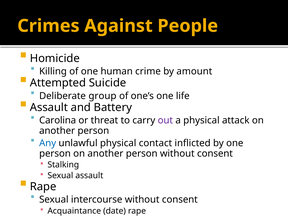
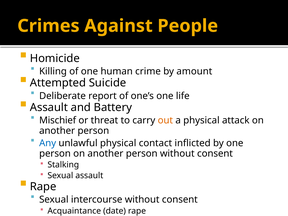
group: group -> report
Carolina: Carolina -> Mischief
out colour: purple -> orange
